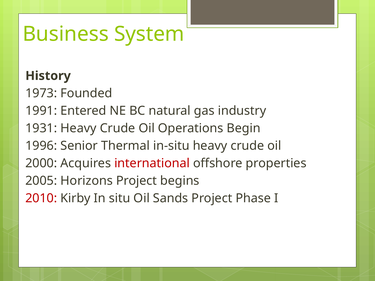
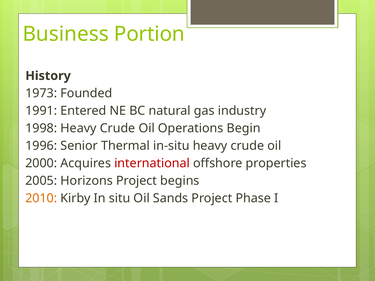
System: System -> Portion
1931: 1931 -> 1998
2010 colour: red -> orange
